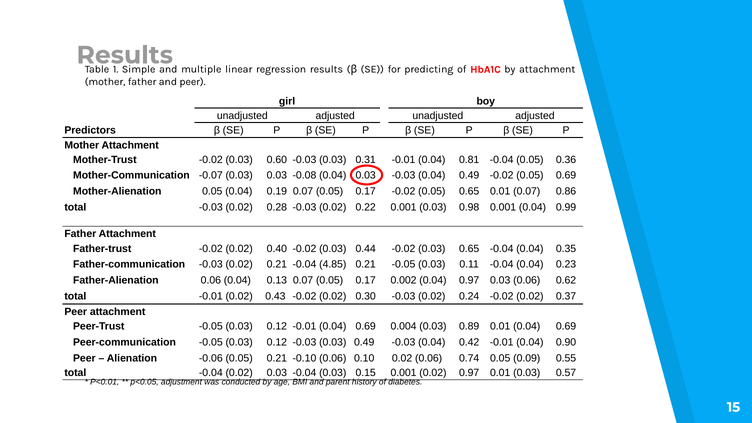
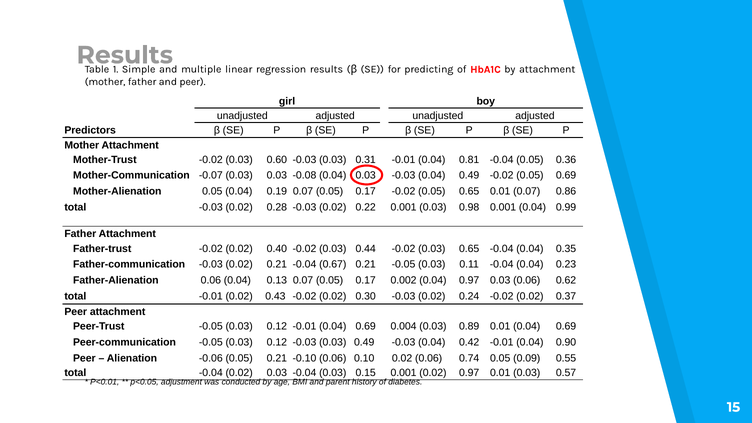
4.85: 4.85 -> 0.67
